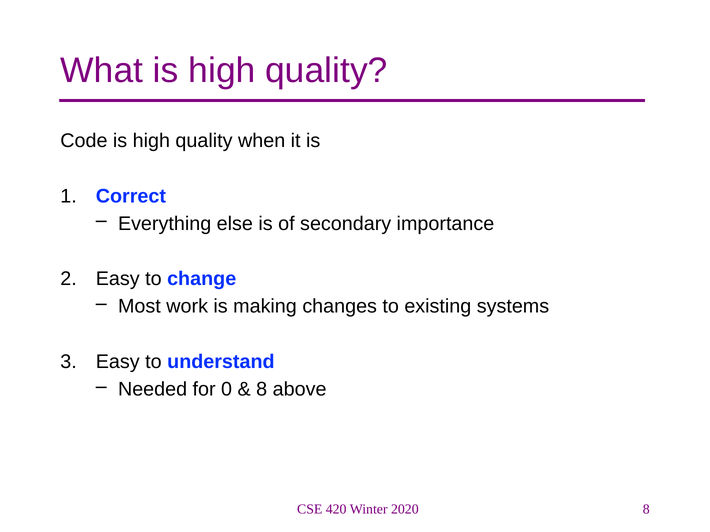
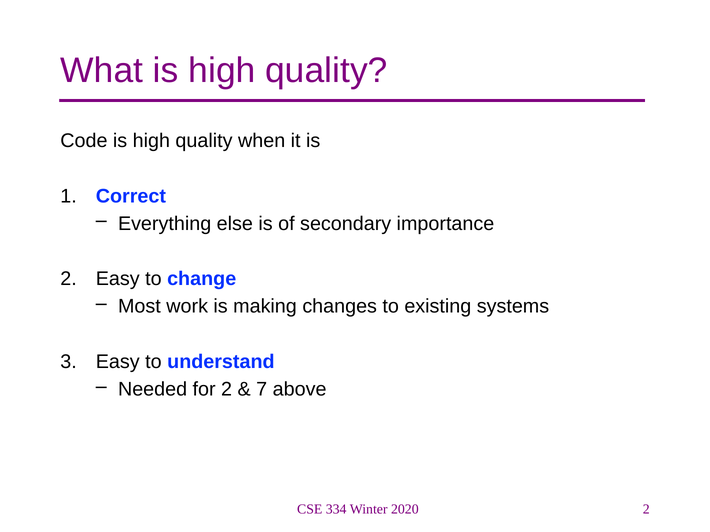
for 0: 0 -> 2
8 at (262, 390): 8 -> 7
420: 420 -> 334
2020 8: 8 -> 2
